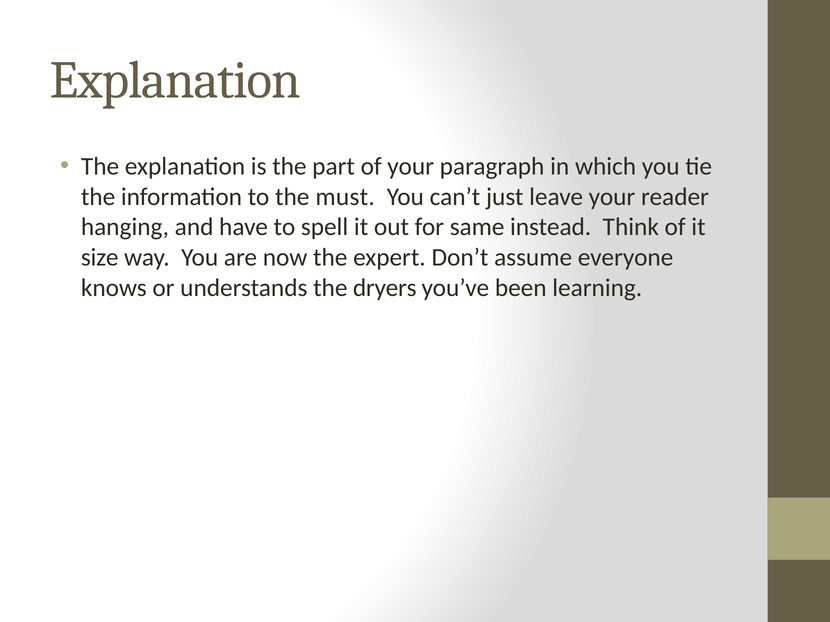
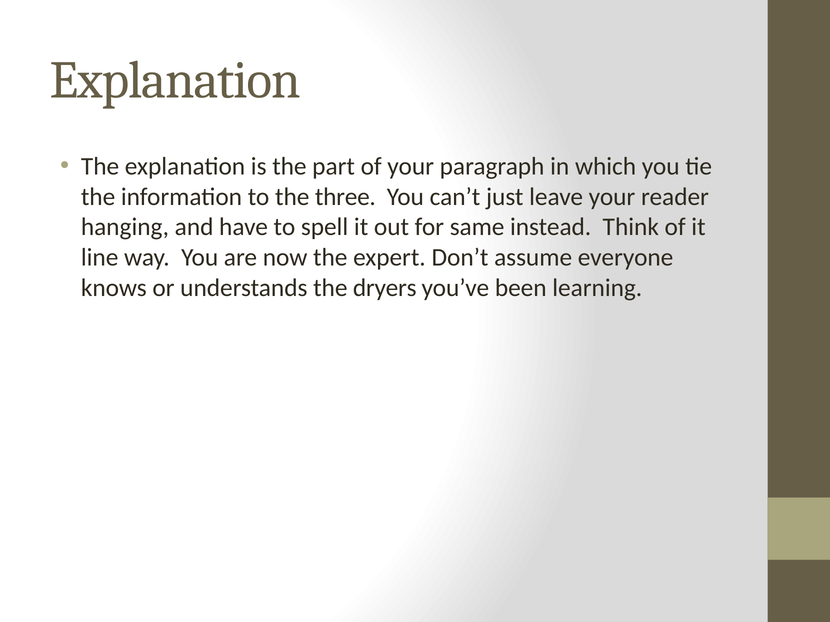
must: must -> three
size: size -> line
